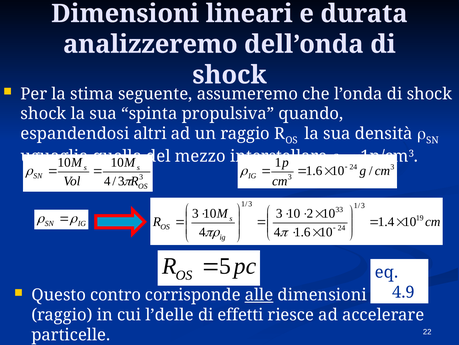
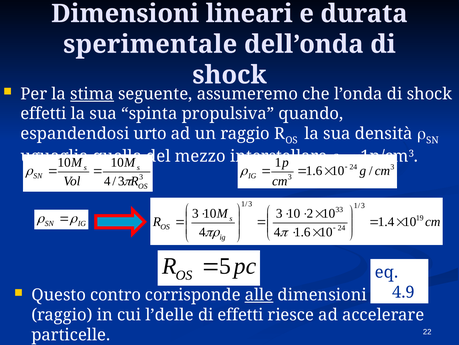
analizzeremo: analizzeremo -> sperimentale
stima underline: none -> present
shock at (43, 114): shock -> effetti
altri: altri -> urto
